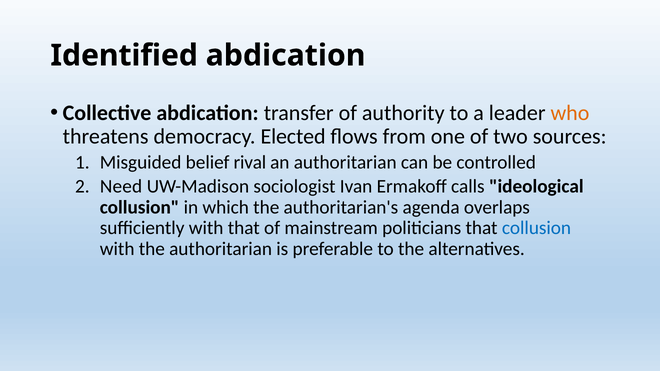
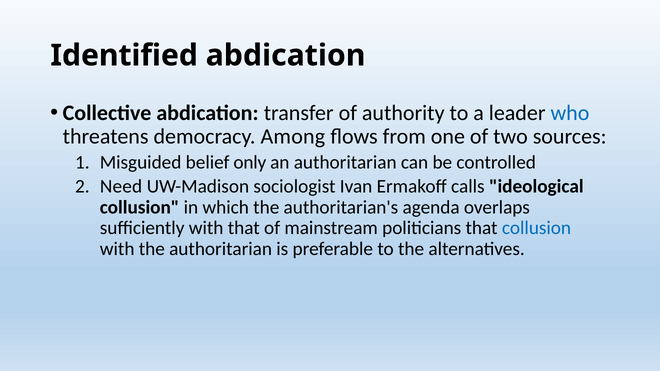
who colour: orange -> blue
Elected: Elected -> Among
rival: rival -> only
